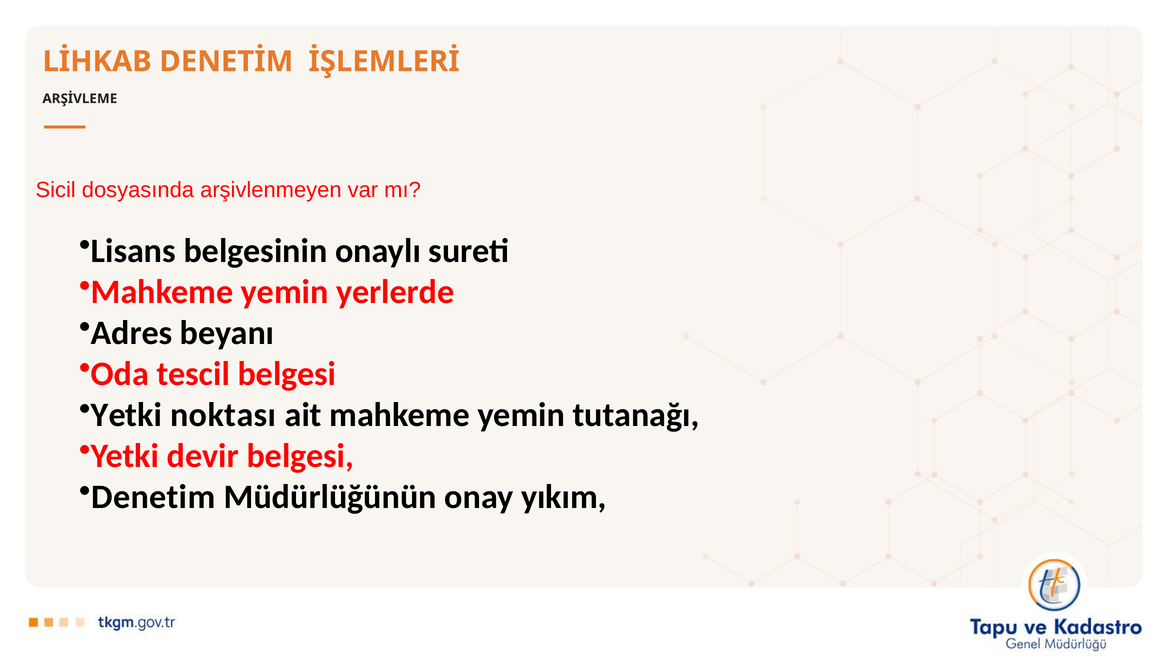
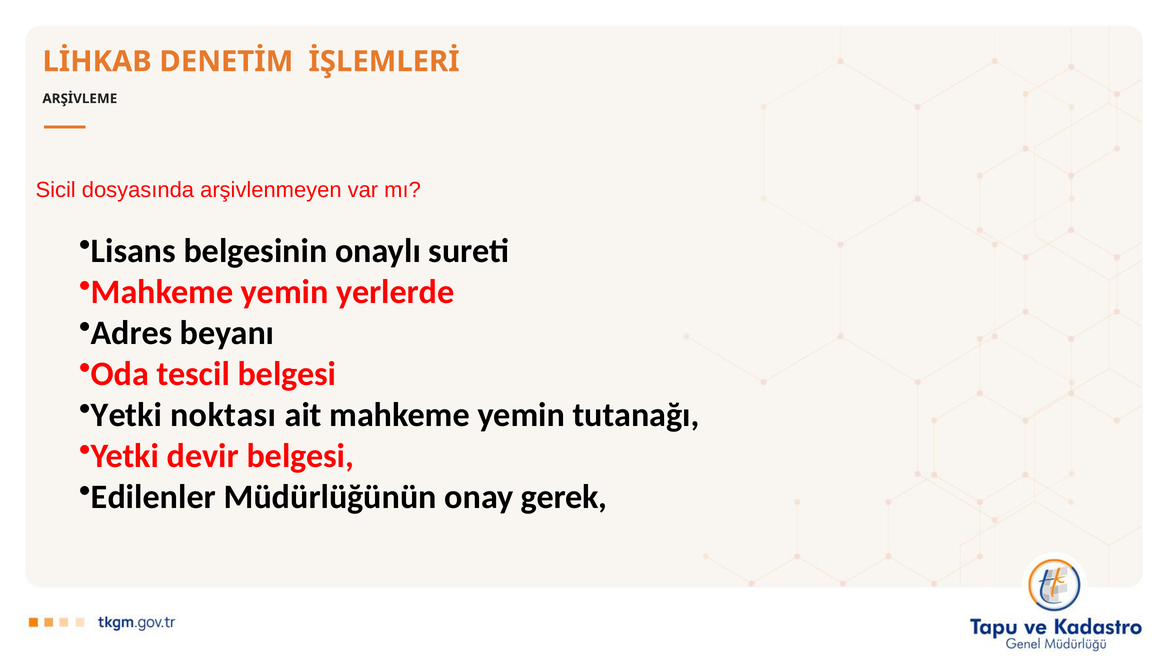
Denetim: Denetim -> Edilenler
yıkım: yıkım -> gerek
